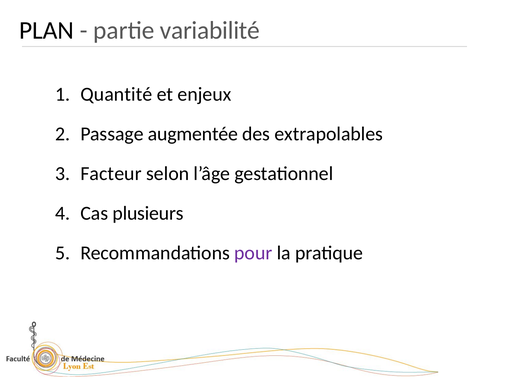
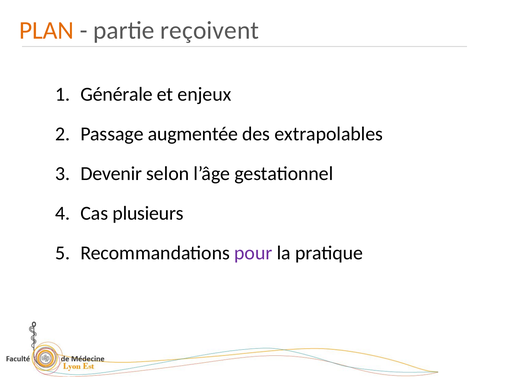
PLAN colour: black -> orange
variabilité: variabilité -> reçoivent
Quantité: Quantité -> Générale
Facteur: Facteur -> Devenir
